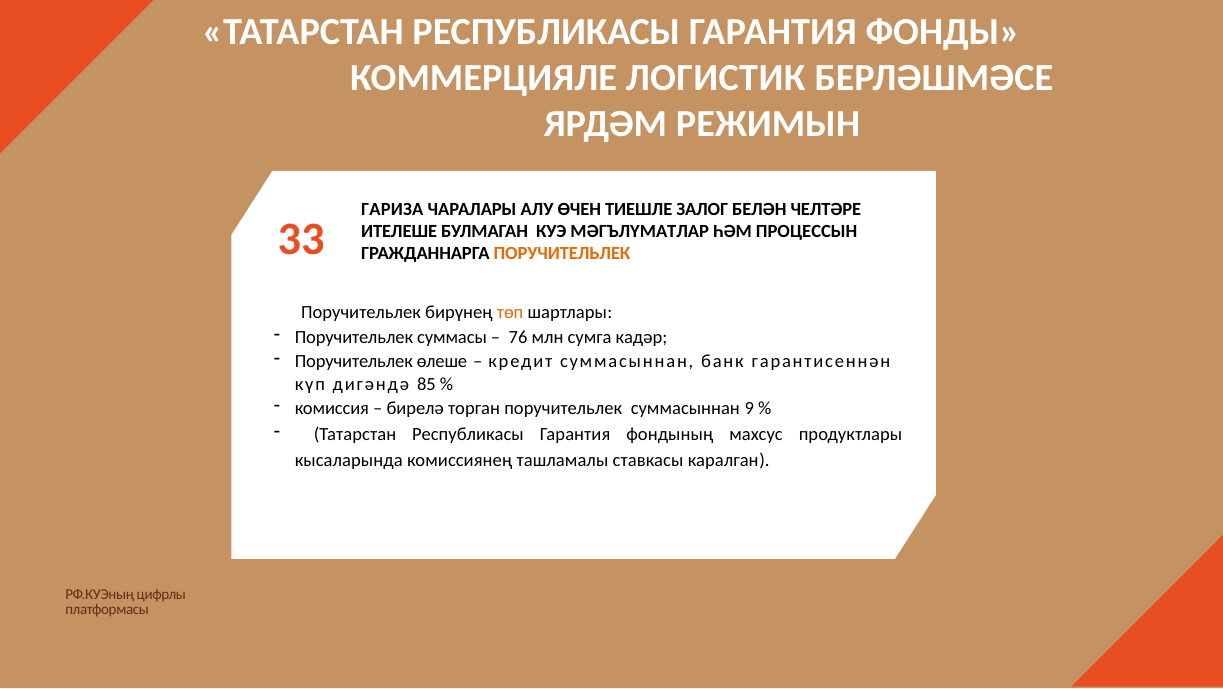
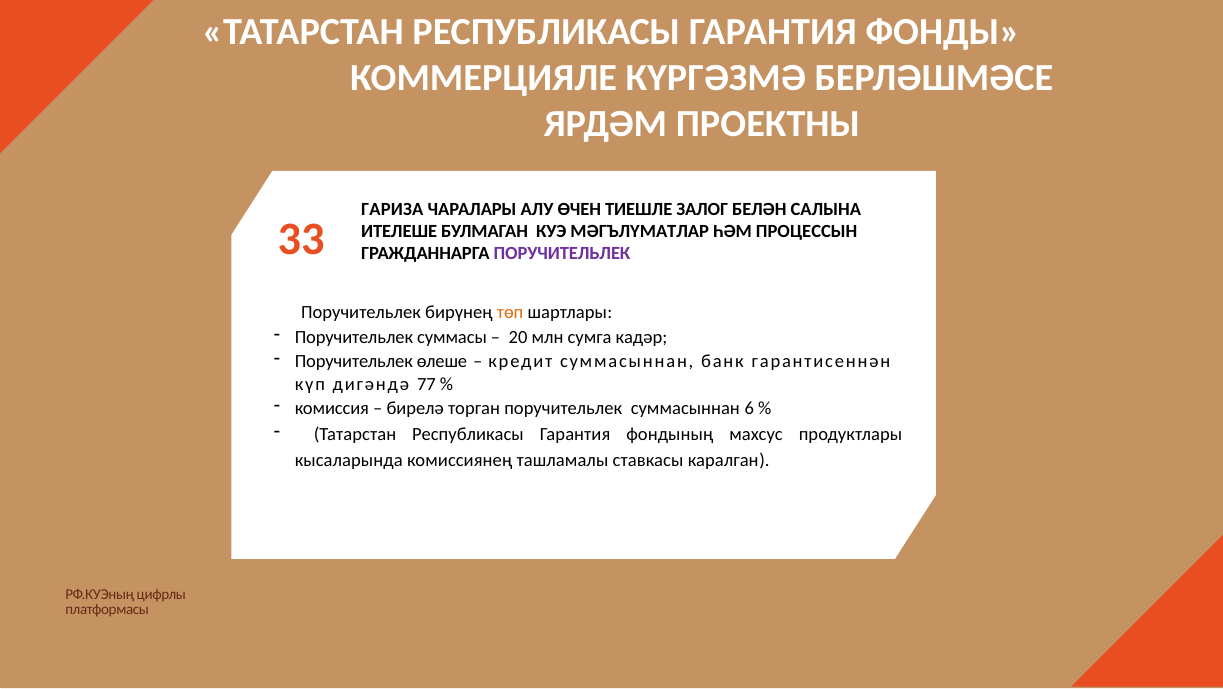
ЛОГИСТИК: ЛОГИСТИК -> КҮРГӘЗМӘ
РЕЖИМЫН: РЕЖИМЫН -> ПРОЕКТНЫ
ЧЕЛТӘРЕ: ЧЕЛТӘРЕ -> САЛЫНА
ПОРУЧИТЕЛЬЛЕК at (562, 254) colour: orange -> purple
76: 76 -> 20
85: 85 -> 77
9: 9 -> 6
